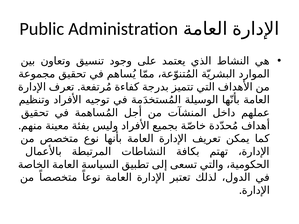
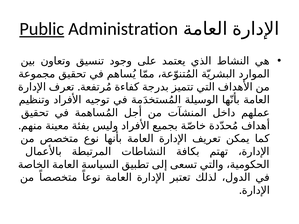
Public underline: none -> present
